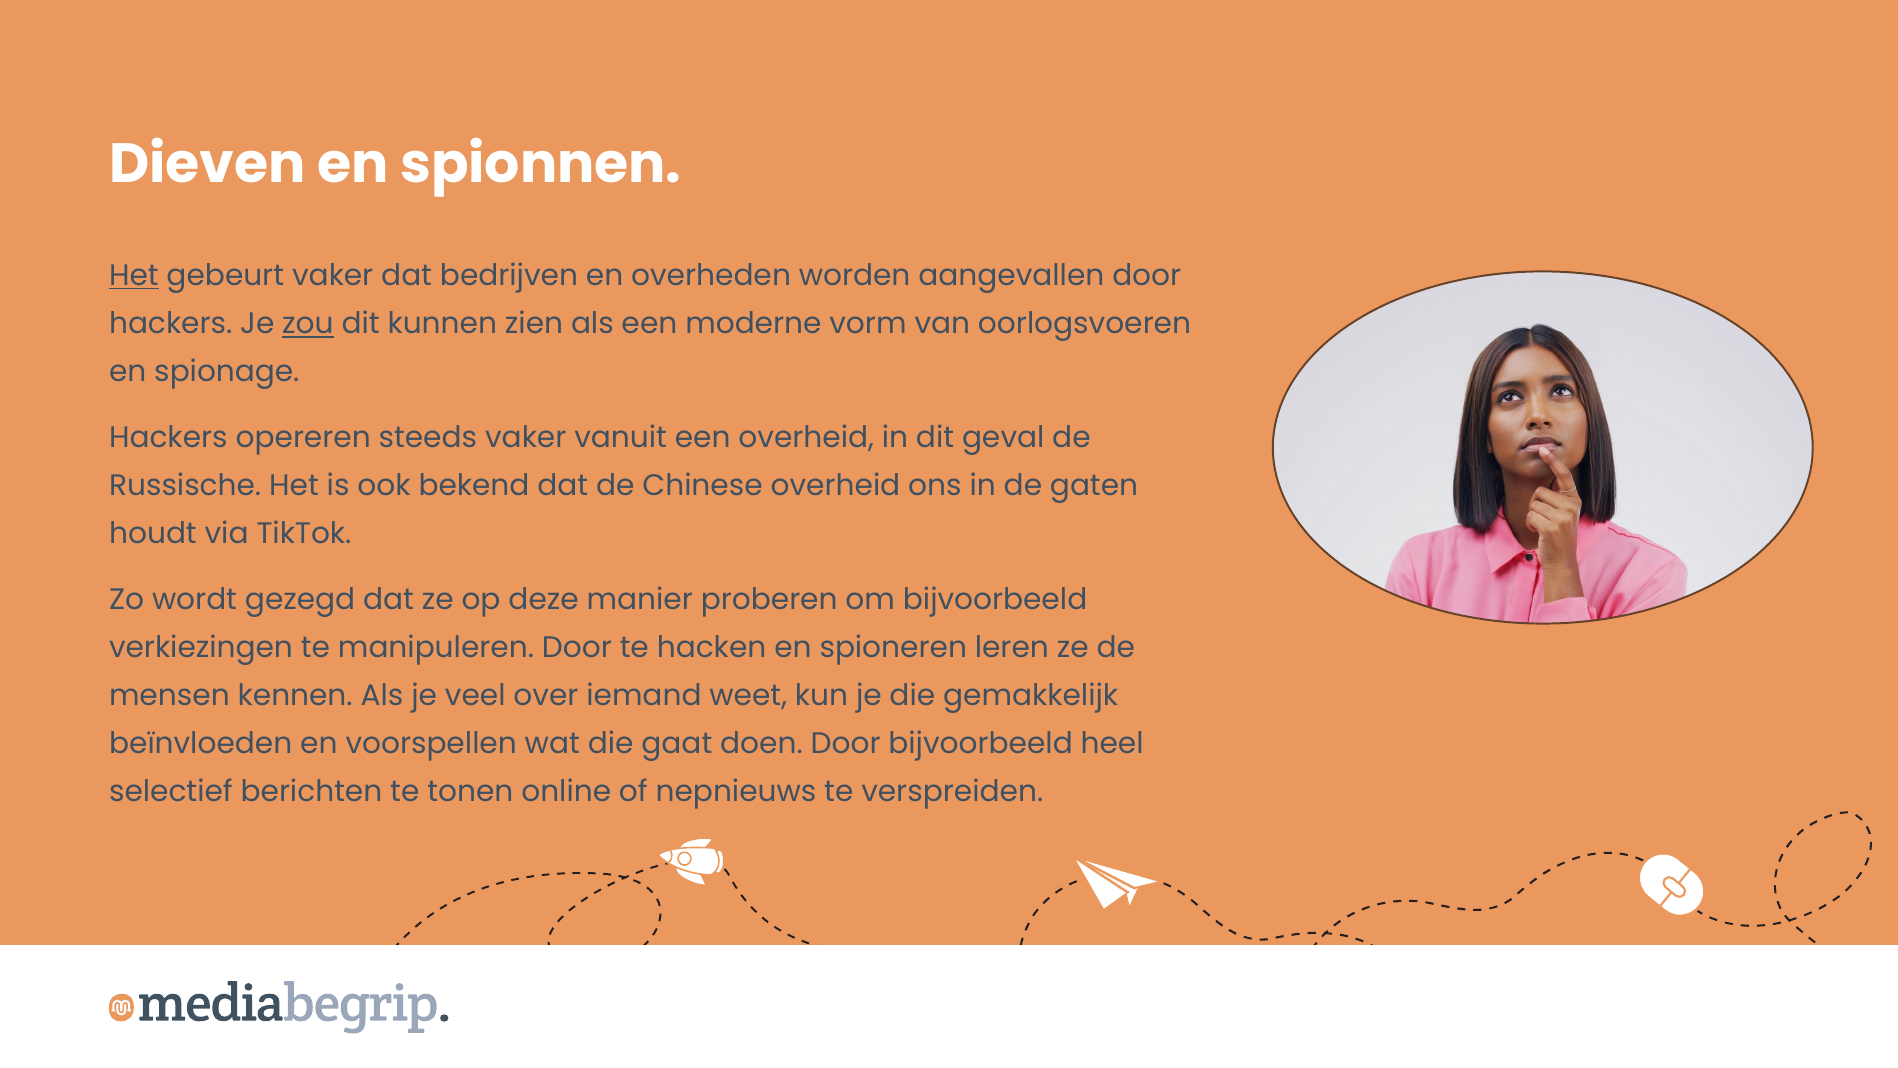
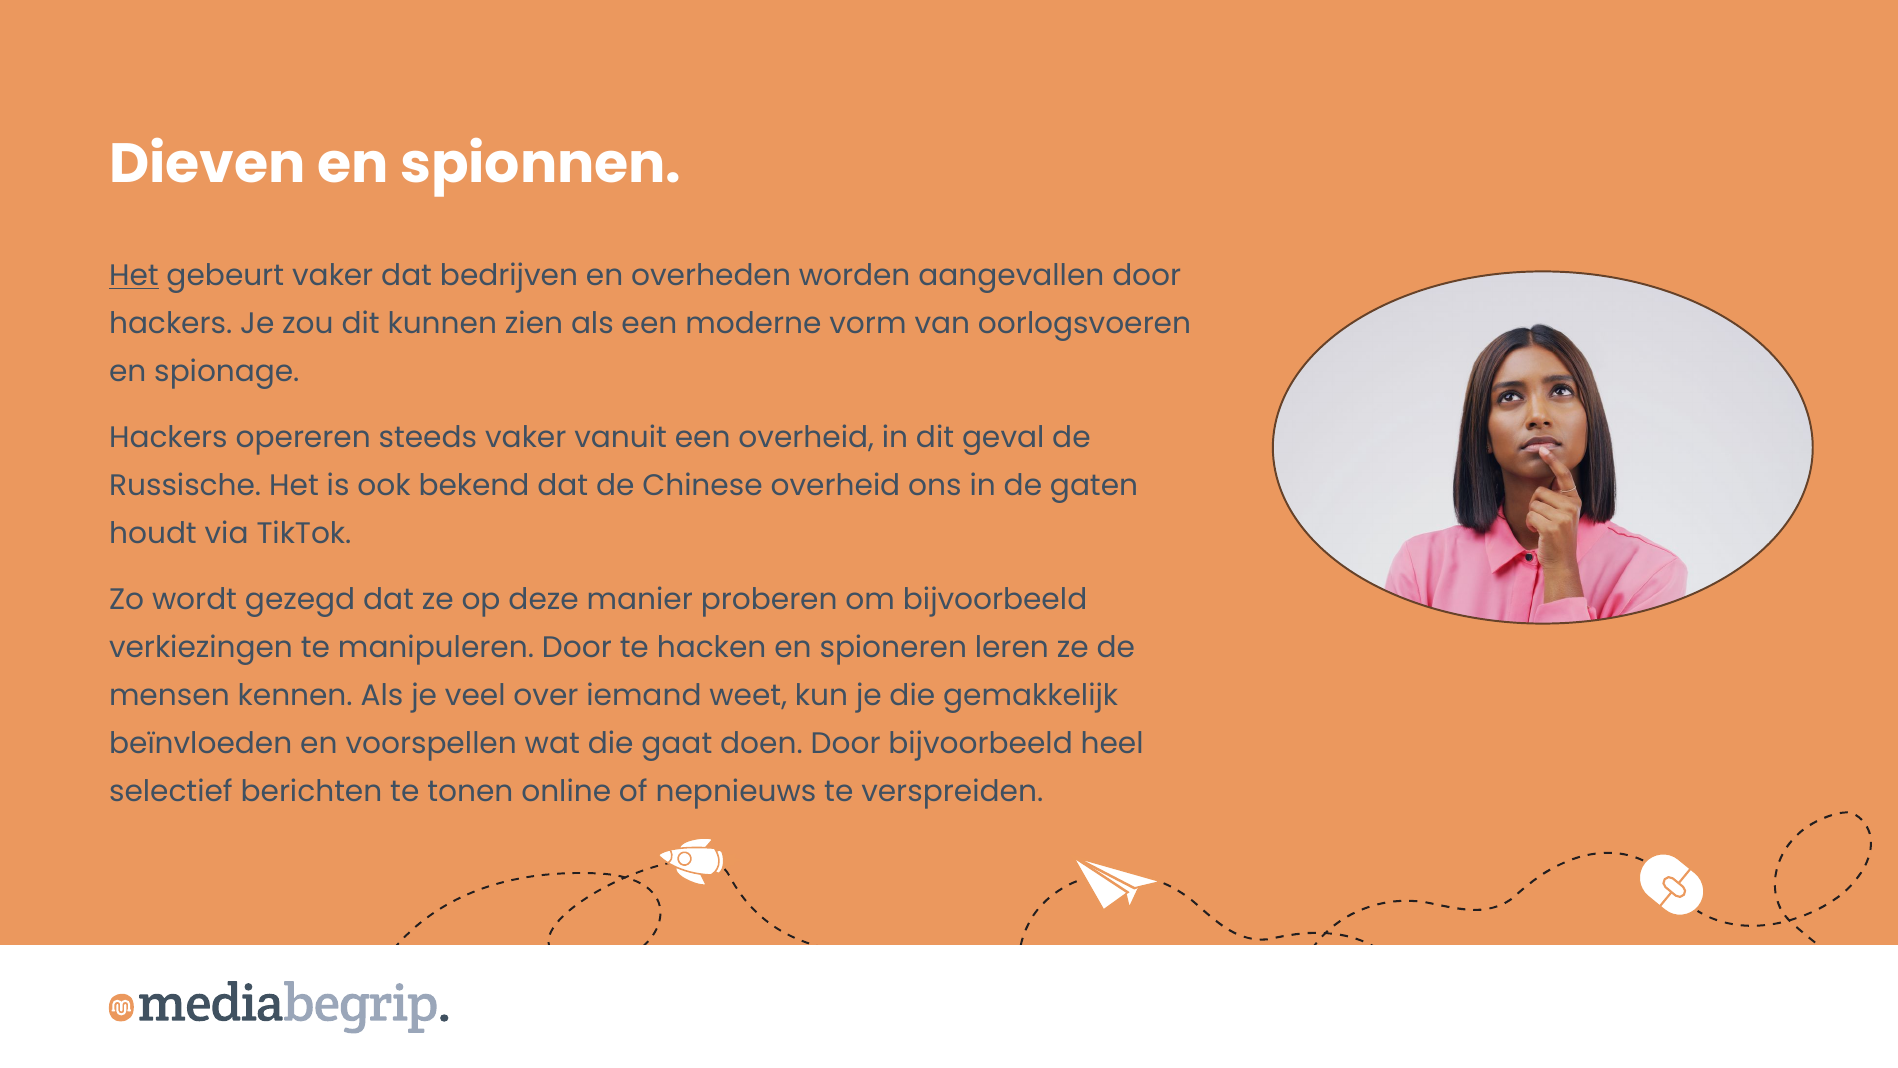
zou underline: present -> none
